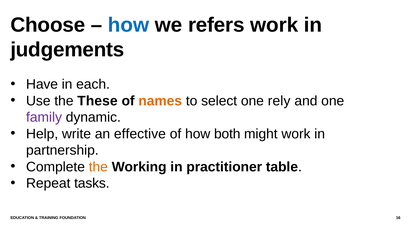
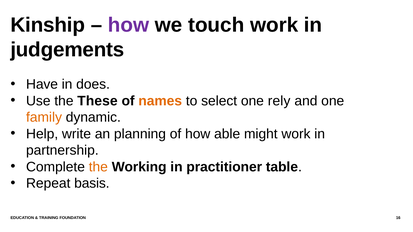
Choose: Choose -> Kinship
how at (129, 25) colour: blue -> purple
refers: refers -> touch
each: each -> does
family colour: purple -> orange
effective: effective -> planning
both: both -> able
tasks: tasks -> basis
